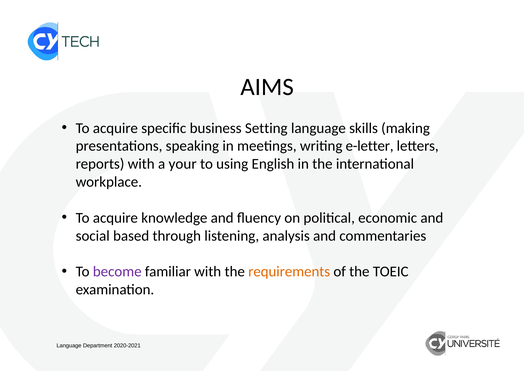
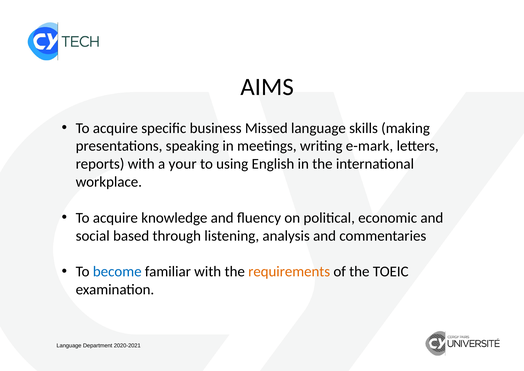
Setting: Setting -> Missed
e-letter: e-letter -> e-mark
become colour: purple -> blue
